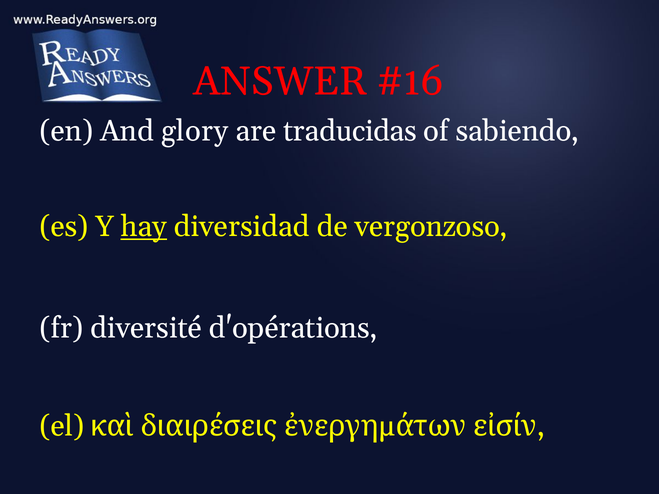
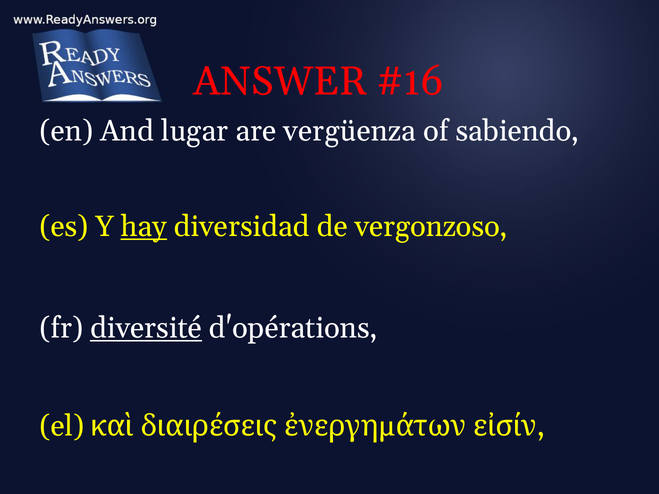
glory: glory -> lugar
traducidas: traducidas -> vergüenza
diversité underline: none -> present
